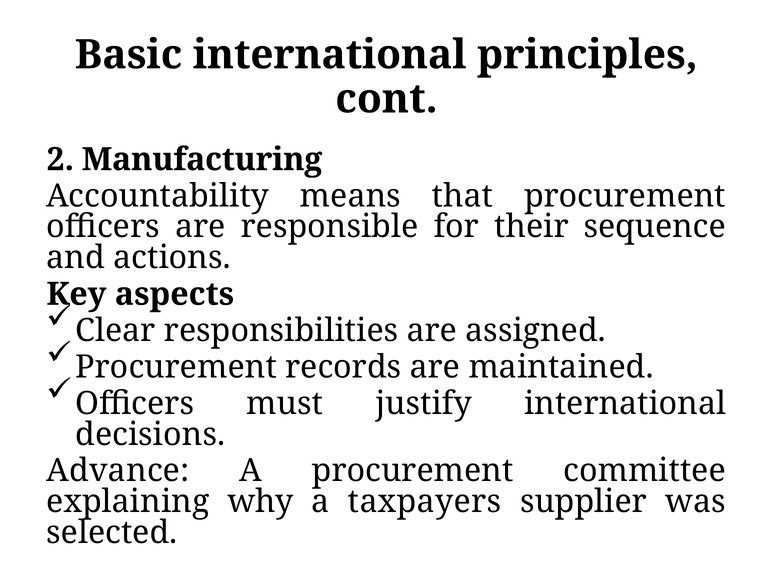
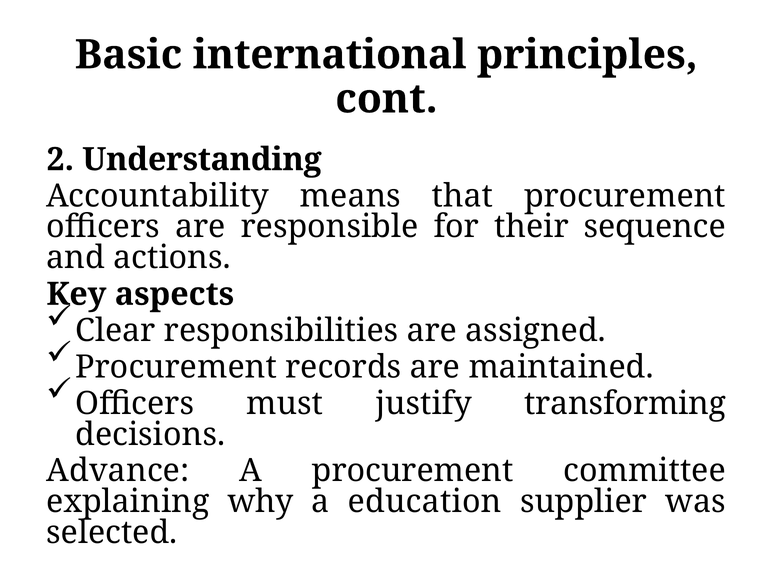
Manufacturing: Manufacturing -> Understanding
justify international: international -> transforming
taxpayers: taxpayers -> education
